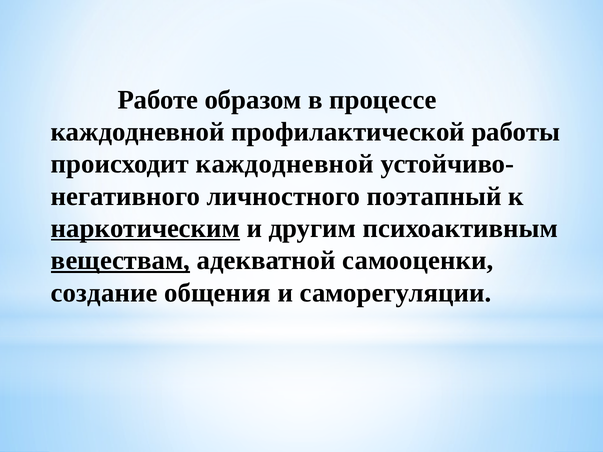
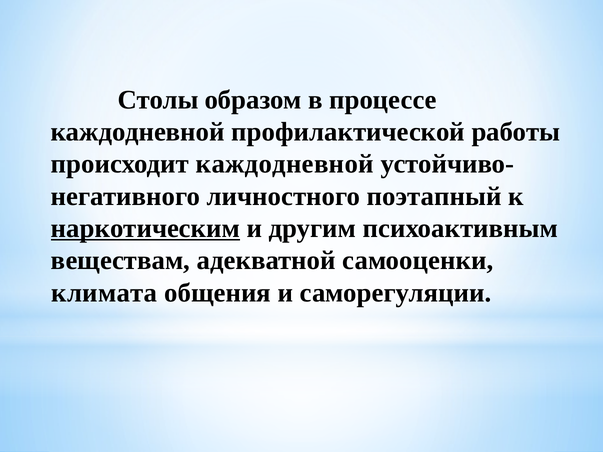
Работе: Работе -> Столы
веществам underline: present -> none
создание: создание -> климата
